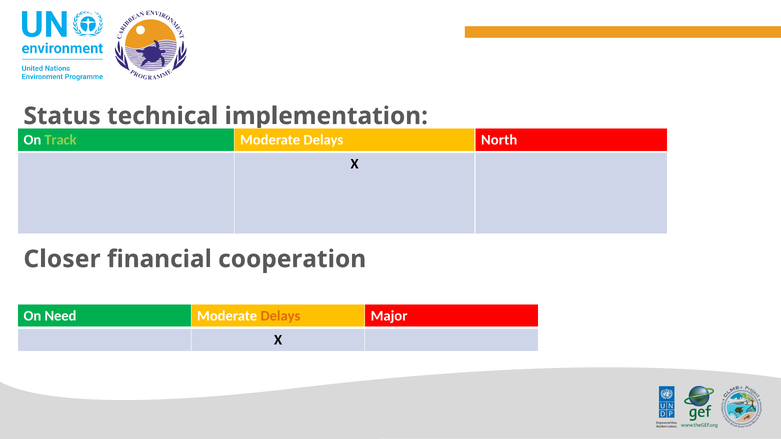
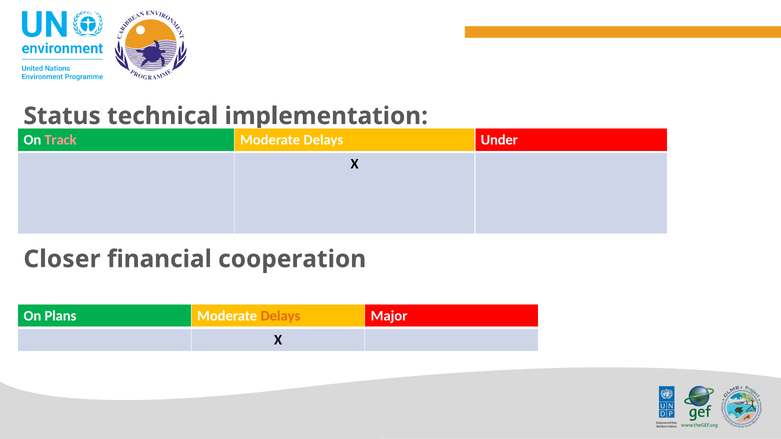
Track colour: light green -> pink
North: North -> Under
Need: Need -> Plans
